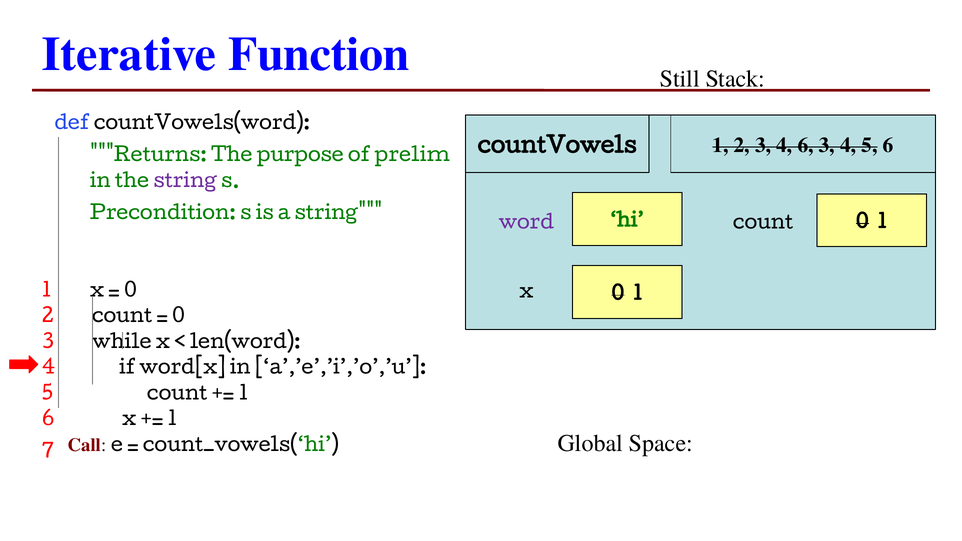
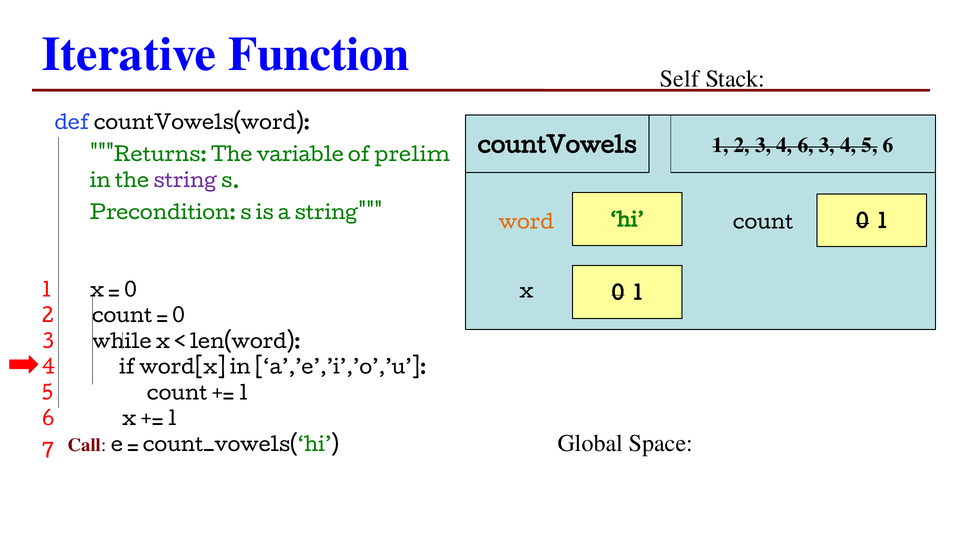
Still: Still -> Self
purpose: purpose -> variable
word colour: purple -> orange
